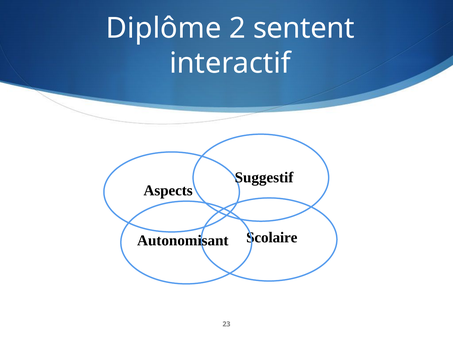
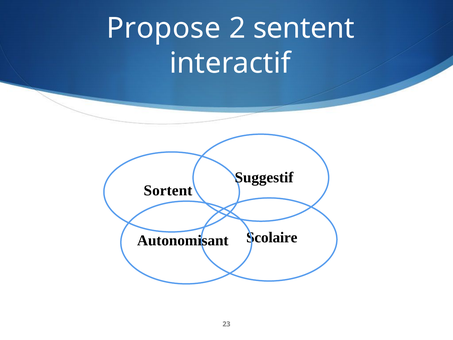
Diplôme: Diplôme -> Propose
Aspects: Aspects -> Sortent
